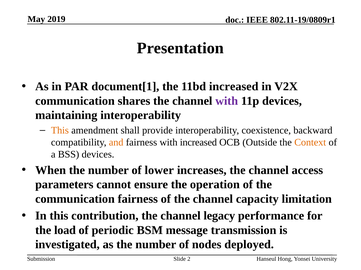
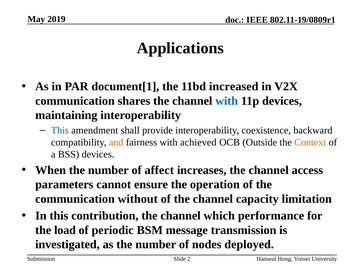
Presentation: Presentation -> Applications
with at (227, 101) colour: purple -> blue
This at (60, 131) colour: orange -> blue
with increased: increased -> achieved
lower: lower -> affect
communication fairness: fairness -> without
legacy: legacy -> which
